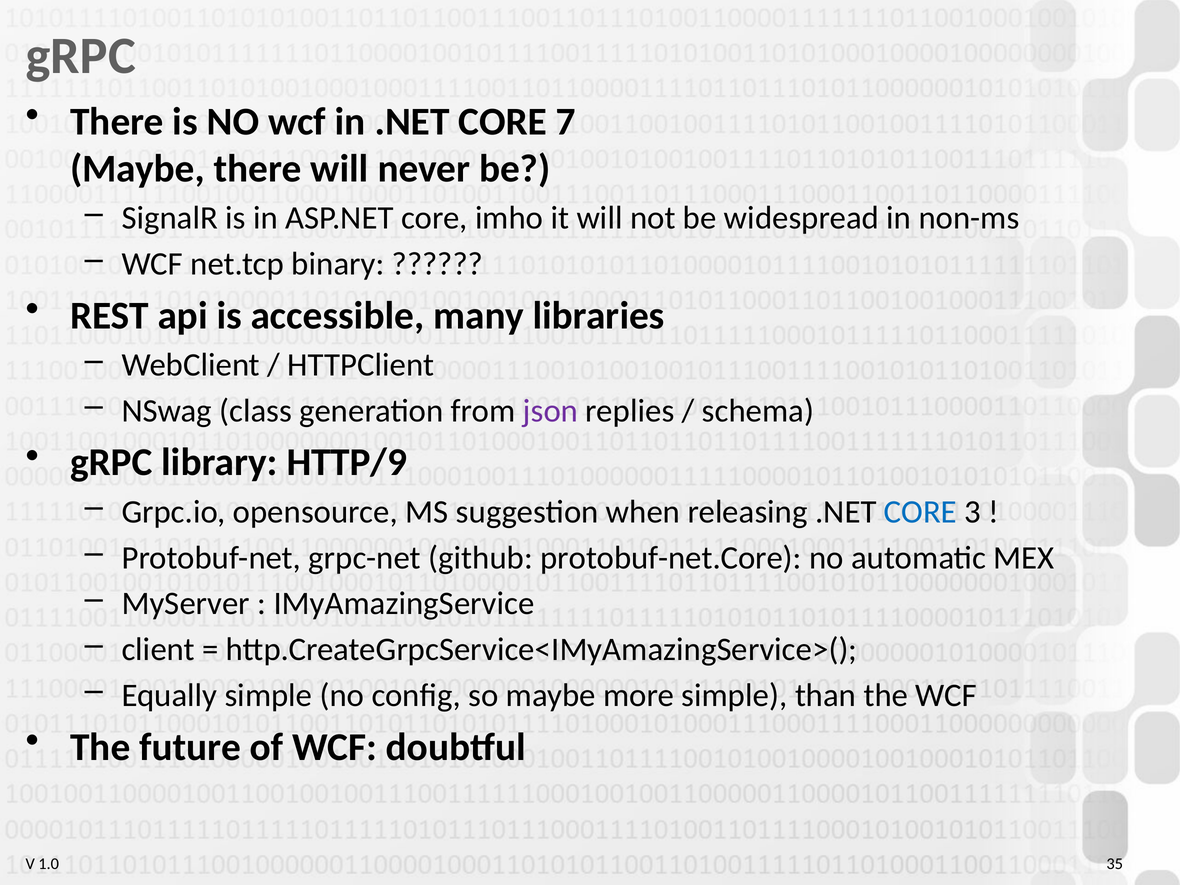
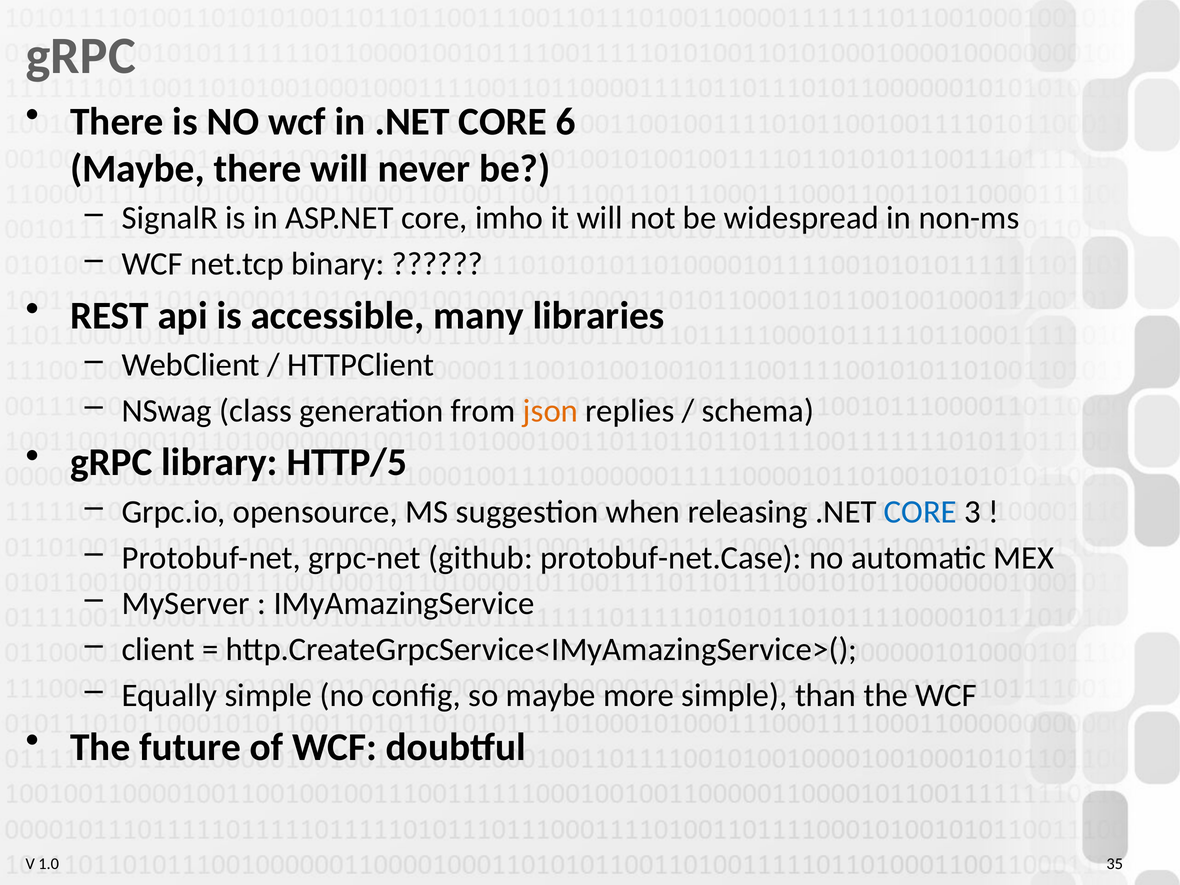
7: 7 -> 6
json colour: purple -> orange
HTTP/9: HTTP/9 -> HTTP/5
protobuf-net.Core: protobuf-net.Core -> protobuf-net.Case
